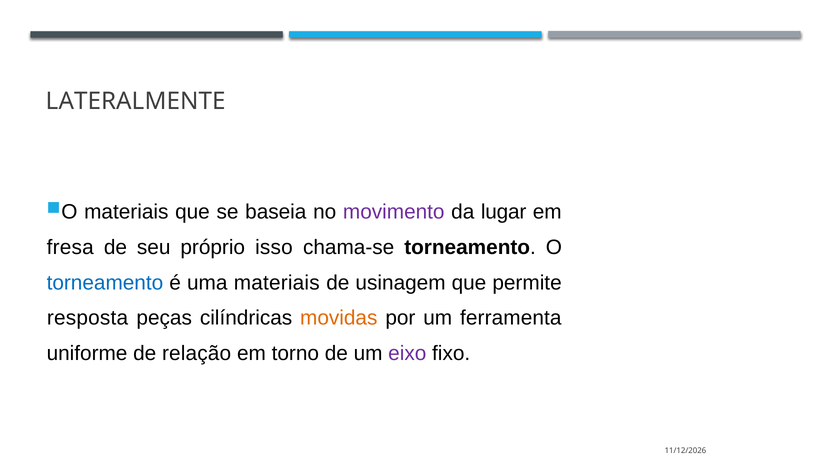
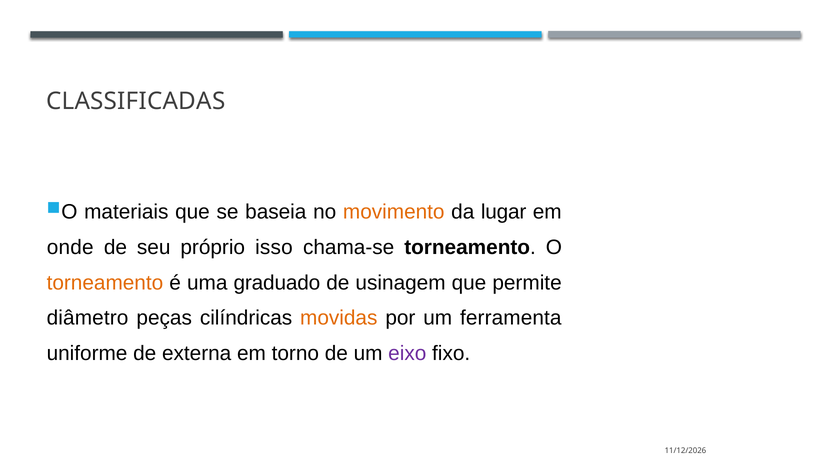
LATERALMENTE: LATERALMENTE -> CLASSIFICADAS
movimento colour: purple -> orange
fresa: fresa -> onde
torneamento at (105, 282) colour: blue -> orange
uma materiais: materiais -> graduado
resposta: resposta -> diâmetro
relação: relação -> externa
